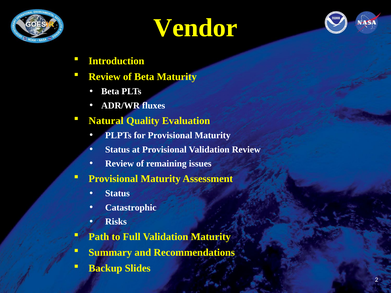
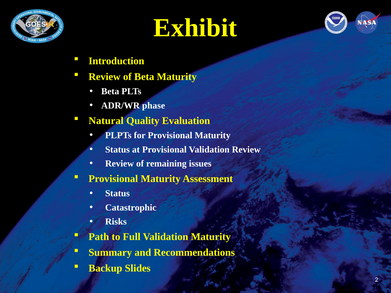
Vendor: Vendor -> Exhibit
fluxes: fluxes -> phase
